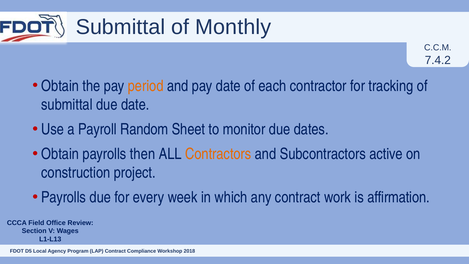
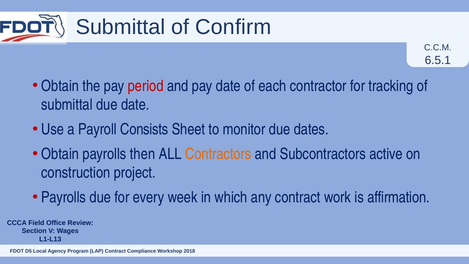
Monthly: Monthly -> Confirm
7.4.2: 7.4.2 -> 6.5.1
period colour: orange -> red
Random: Random -> Consists
